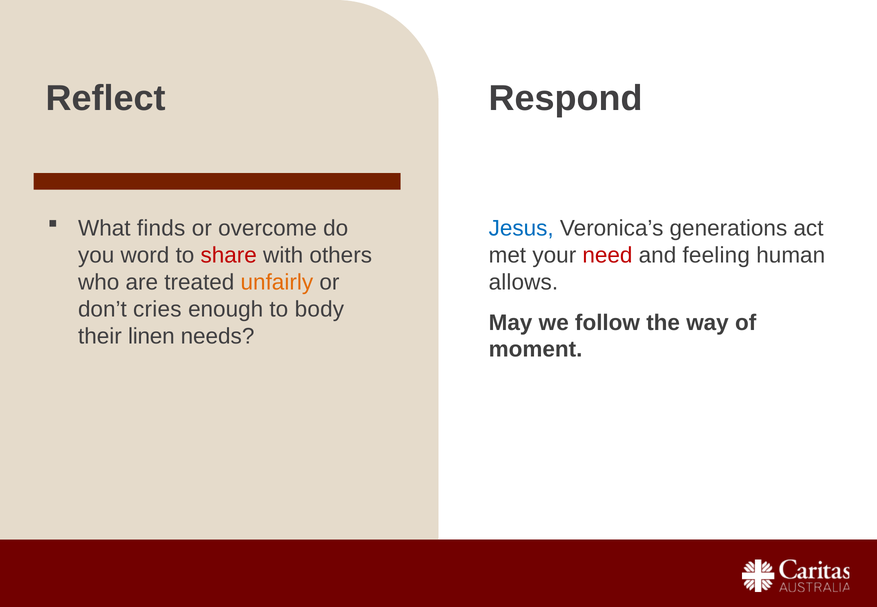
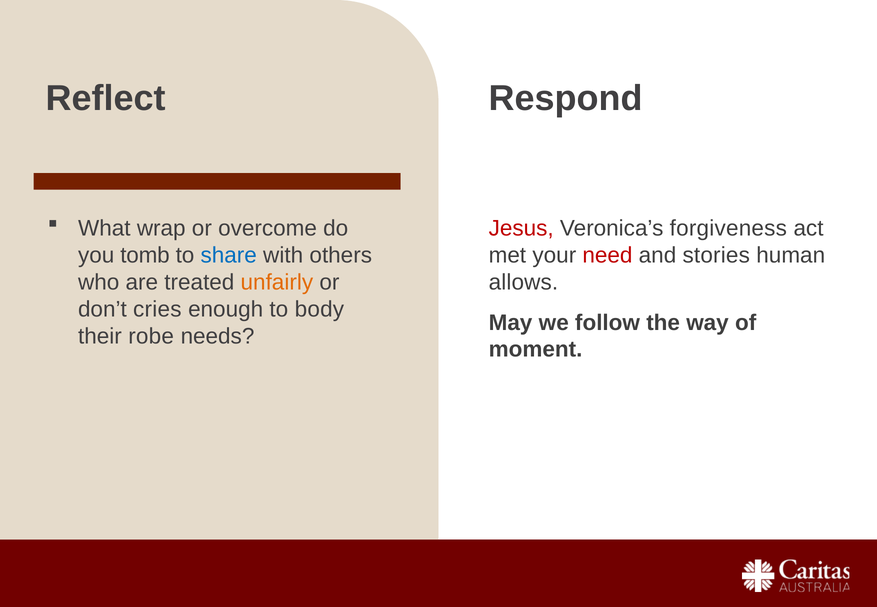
finds: finds -> wrap
Jesus colour: blue -> red
generations: generations -> forgiveness
word: word -> tomb
share colour: red -> blue
feeling: feeling -> stories
linen: linen -> robe
